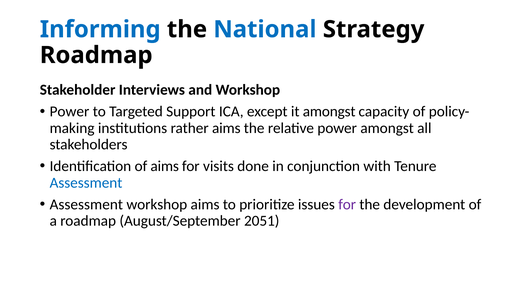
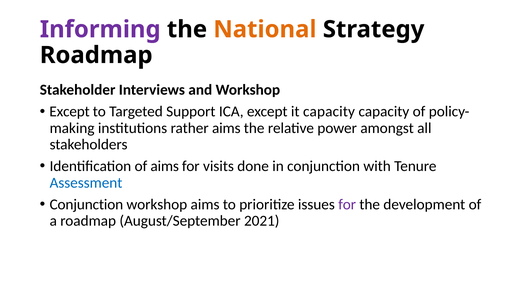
Informing colour: blue -> purple
National colour: blue -> orange
Power at (69, 112): Power -> Except
it amongst: amongst -> capacity
Assessment at (86, 205): Assessment -> Conjunction
2051: 2051 -> 2021
